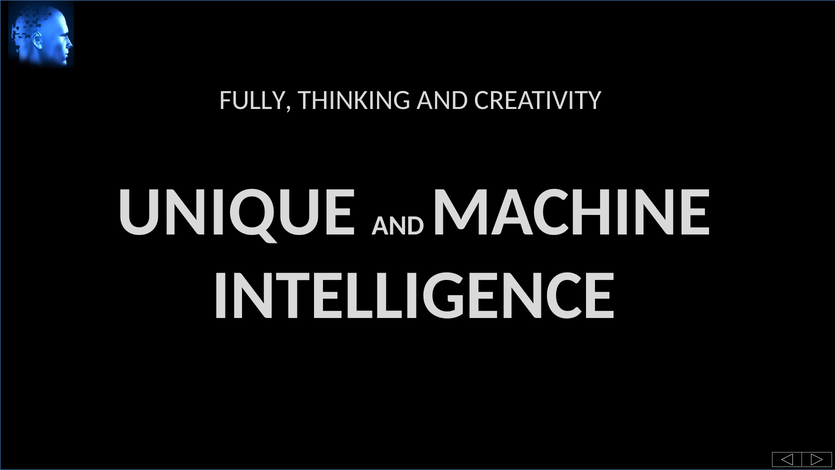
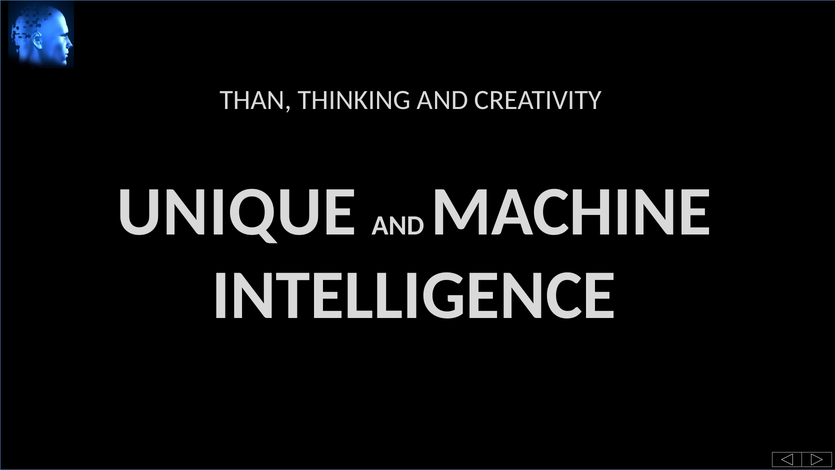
FULLY: FULLY -> THAN
